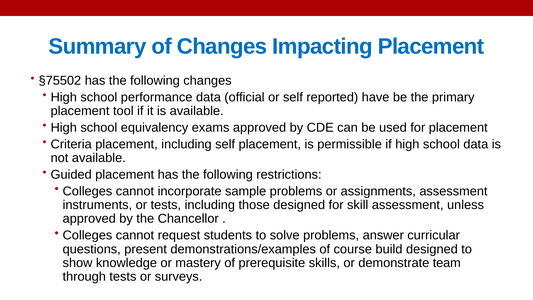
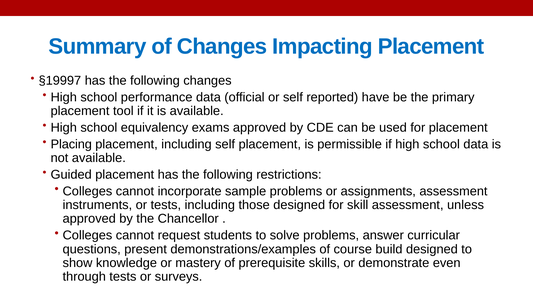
§75502: §75502 -> §19997
Criteria: Criteria -> Placing
team: team -> even
